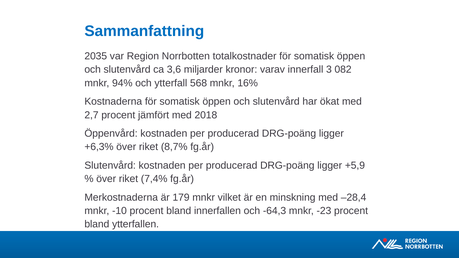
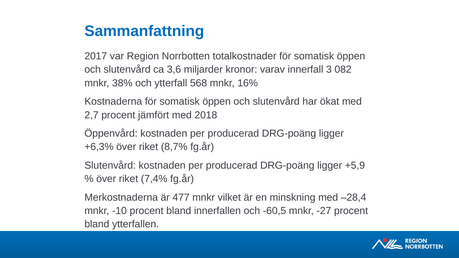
2035: 2035 -> 2017
94%: 94% -> 38%
179: 179 -> 477
-64,3: -64,3 -> -60,5
-23: -23 -> -27
